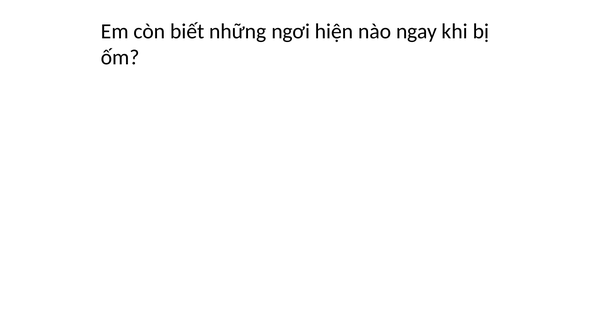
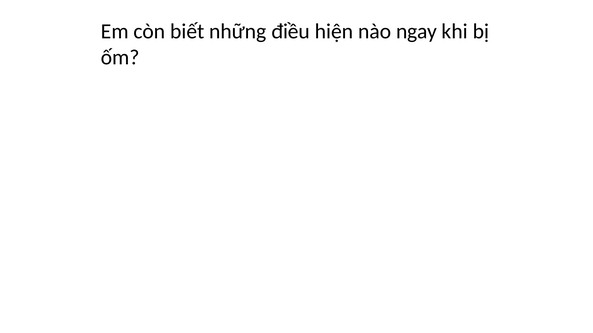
ngơi: ngơi -> điều
